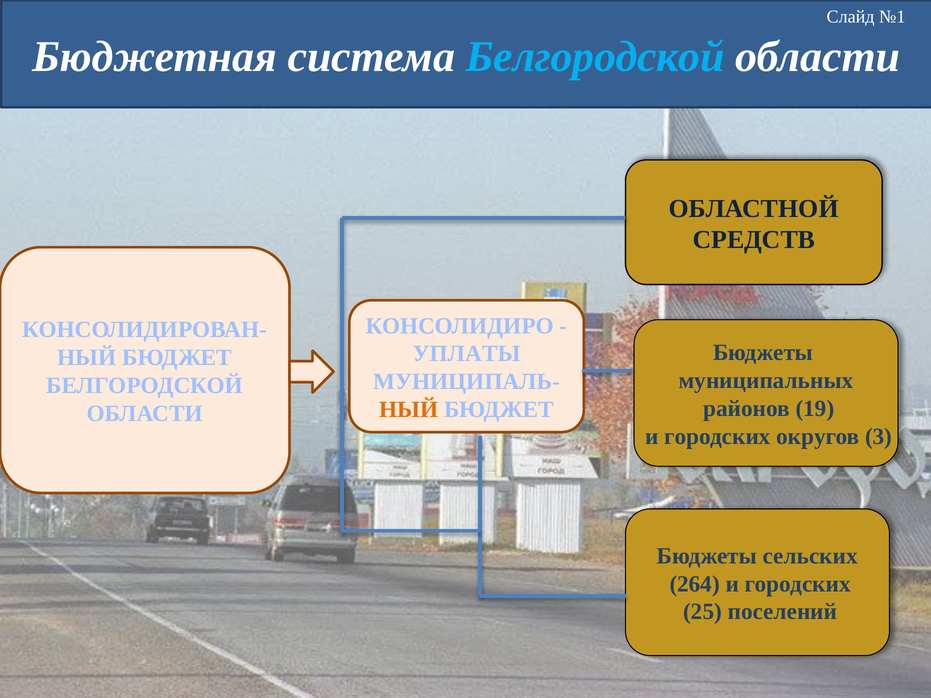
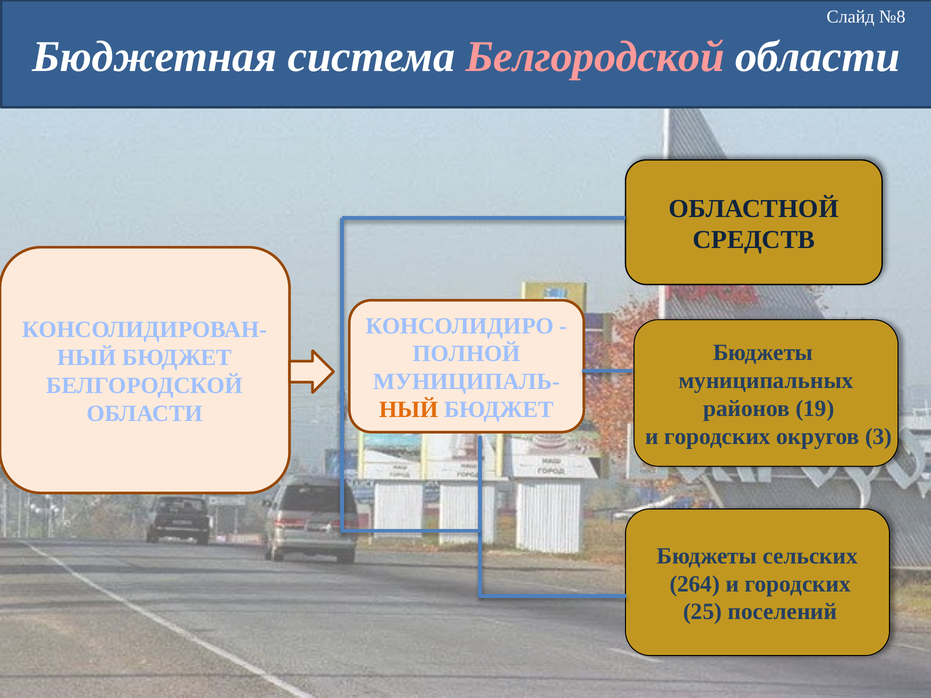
№1: №1 -> №8
Белгородской at (595, 57) colour: light blue -> pink
УПЛАТЫ: УПЛАТЫ -> ПОЛНОЙ
